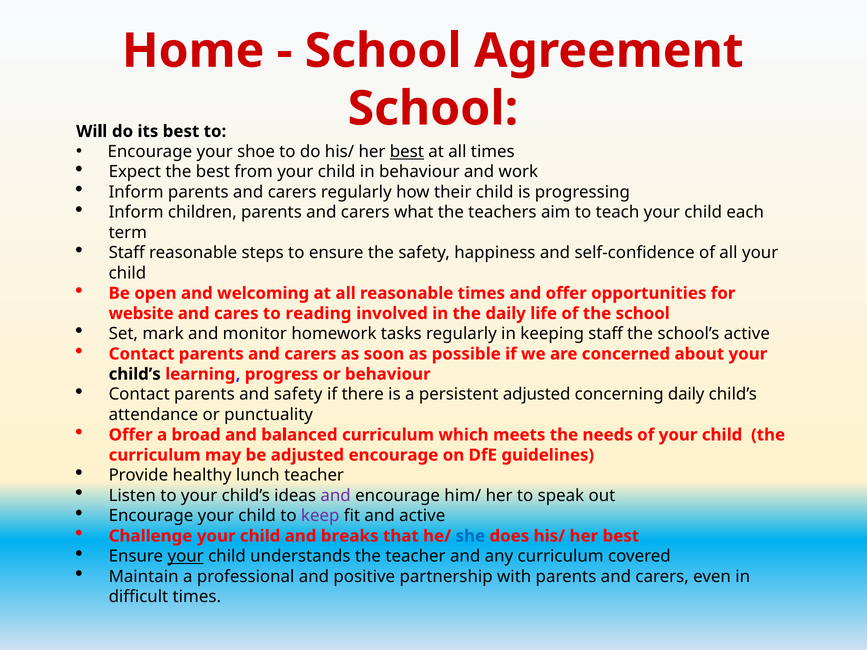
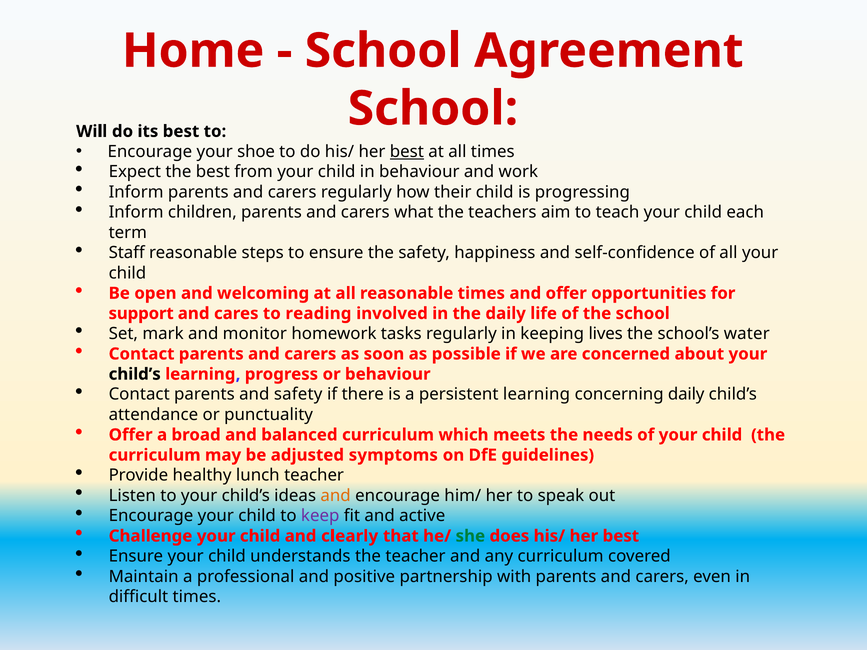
website: website -> support
keeping staff: staff -> lives
school’s active: active -> water
persistent adjusted: adjusted -> learning
adjusted encourage: encourage -> symptoms
and at (336, 496) colour: purple -> orange
breaks: breaks -> clearly
she colour: blue -> green
your at (186, 556) underline: present -> none
